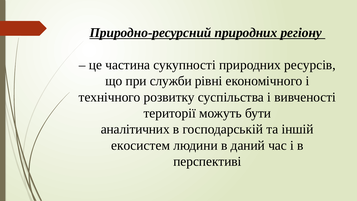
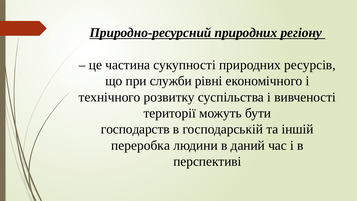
аналітичних: аналітичних -> господарств
екосистем: екосистем -> переробка
